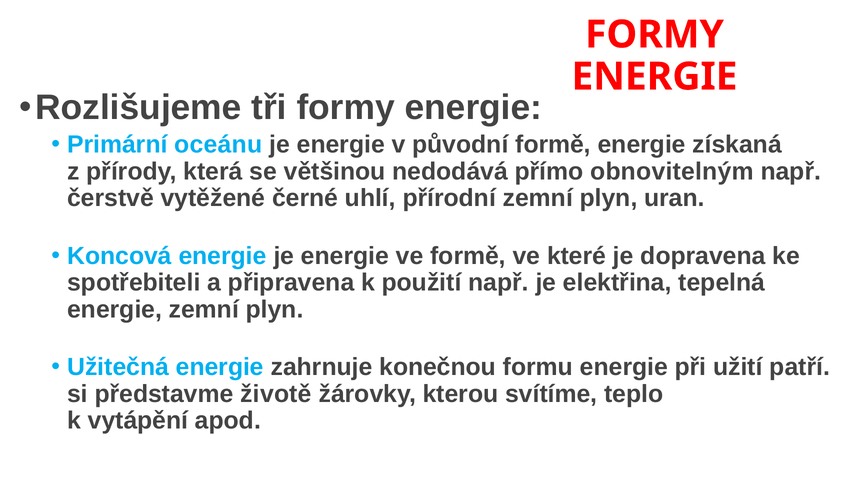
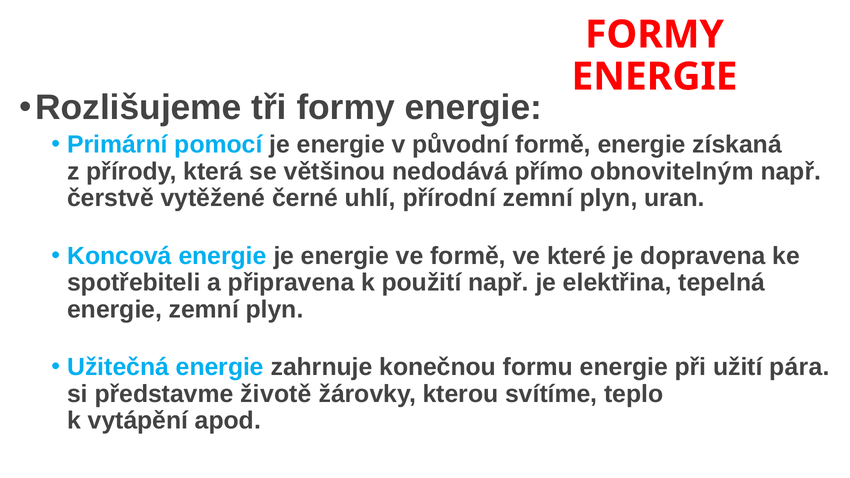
oceánu: oceánu -> pomocí
patří: patří -> pára
